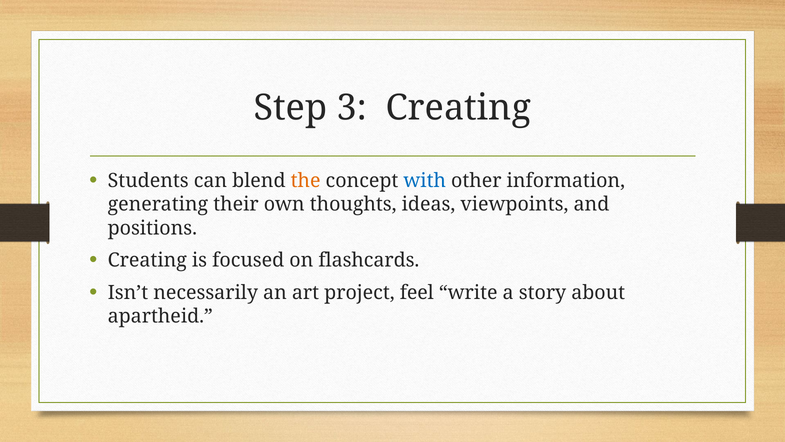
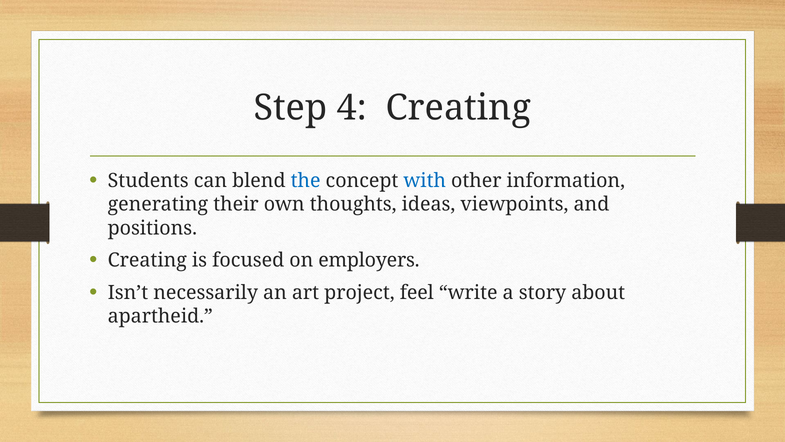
3: 3 -> 4
the colour: orange -> blue
flashcards: flashcards -> employers
